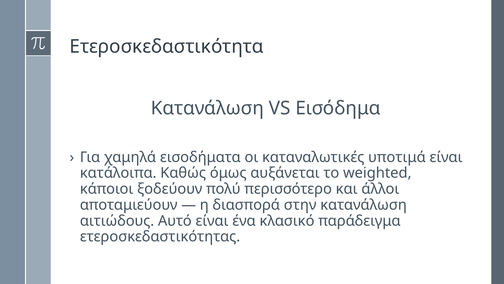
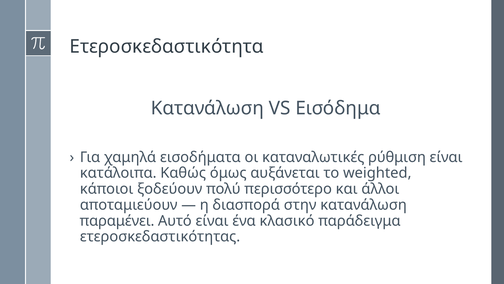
υποτιμά: υποτιμά -> ρύθμιση
αιτιώδους: αιτιώδους -> παραμένει
